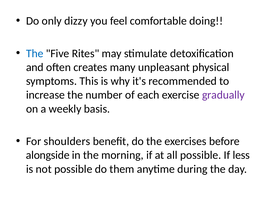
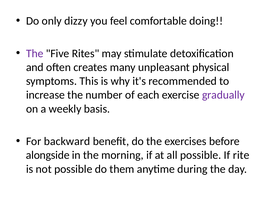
The at (35, 53) colour: blue -> purple
shoulders: shoulders -> backward
less: less -> rite
